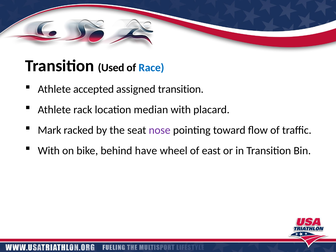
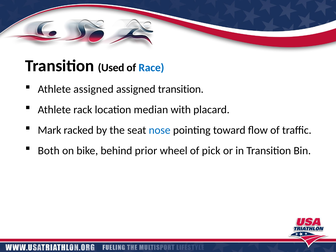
Athlete accepted: accepted -> assigned
nose colour: purple -> blue
With at (49, 151): With -> Both
have: have -> prior
east: east -> pick
